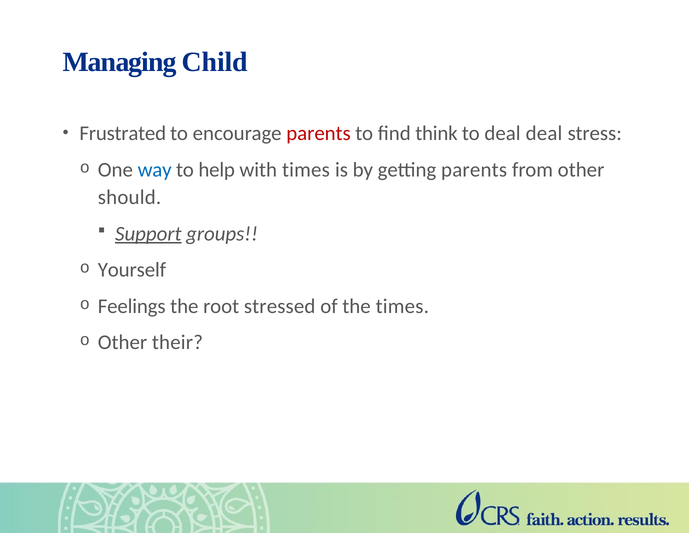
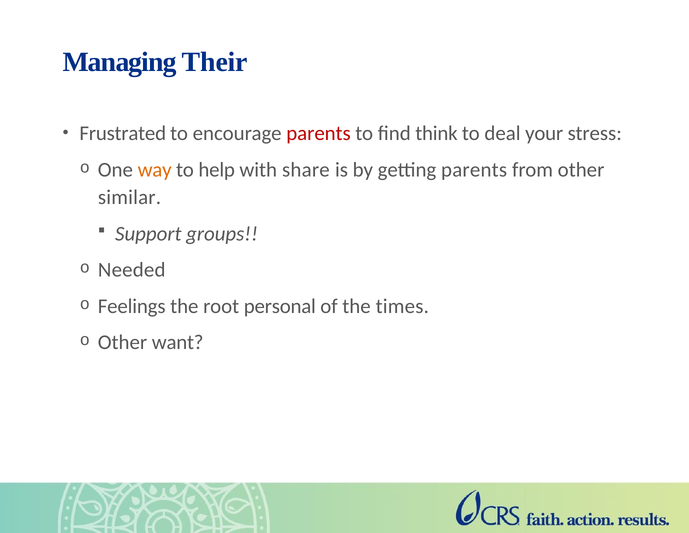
Child: Child -> Their
deal deal: deal -> your
way colour: blue -> orange
with times: times -> share
should: should -> similar
Support underline: present -> none
Yourself: Yourself -> Needed
stressed: stressed -> personal
their: their -> want
